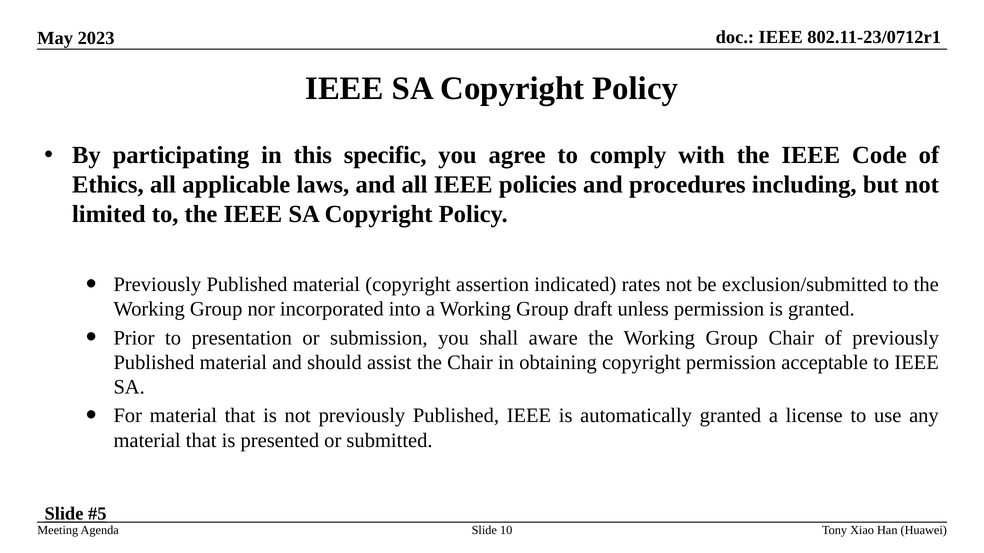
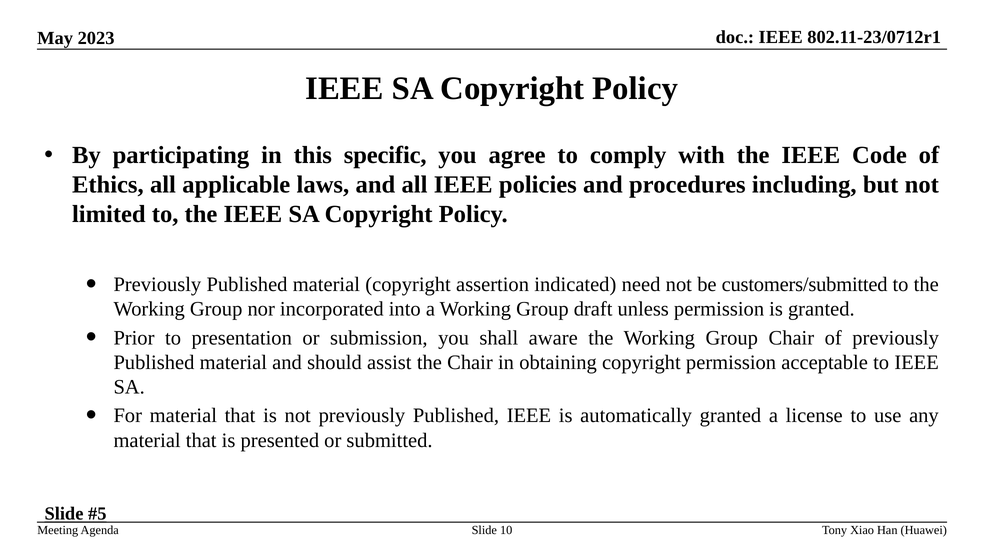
rates: rates -> need
exclusion/submitted: exclusion/submitted -> customers/submitted
